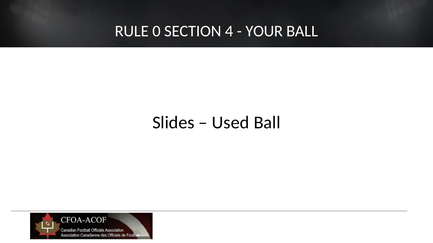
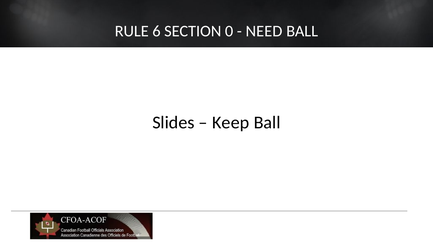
0: 0 -> 6
4: 4 -> 0
YOUR: YOUR -> NEED
Used: Used -> Keep
